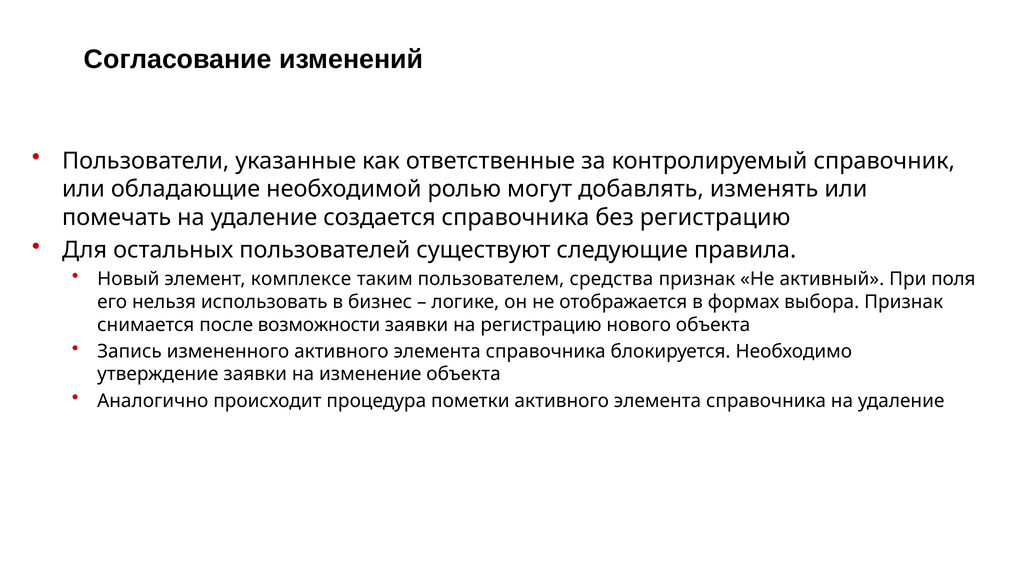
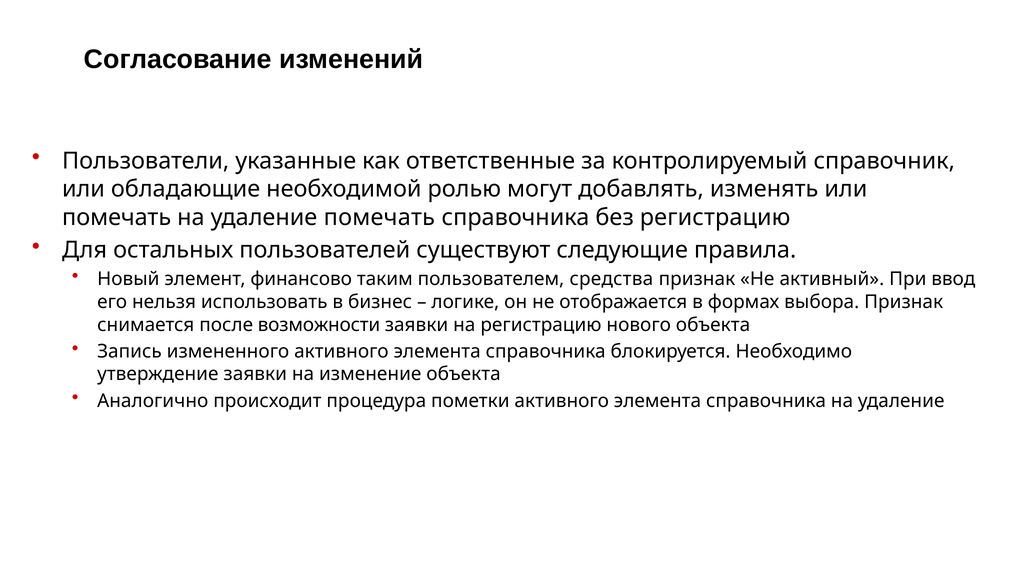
удаление создается: создается -> помечать
комплексе: комплексе -> финансово
поля: поля -> ввод
